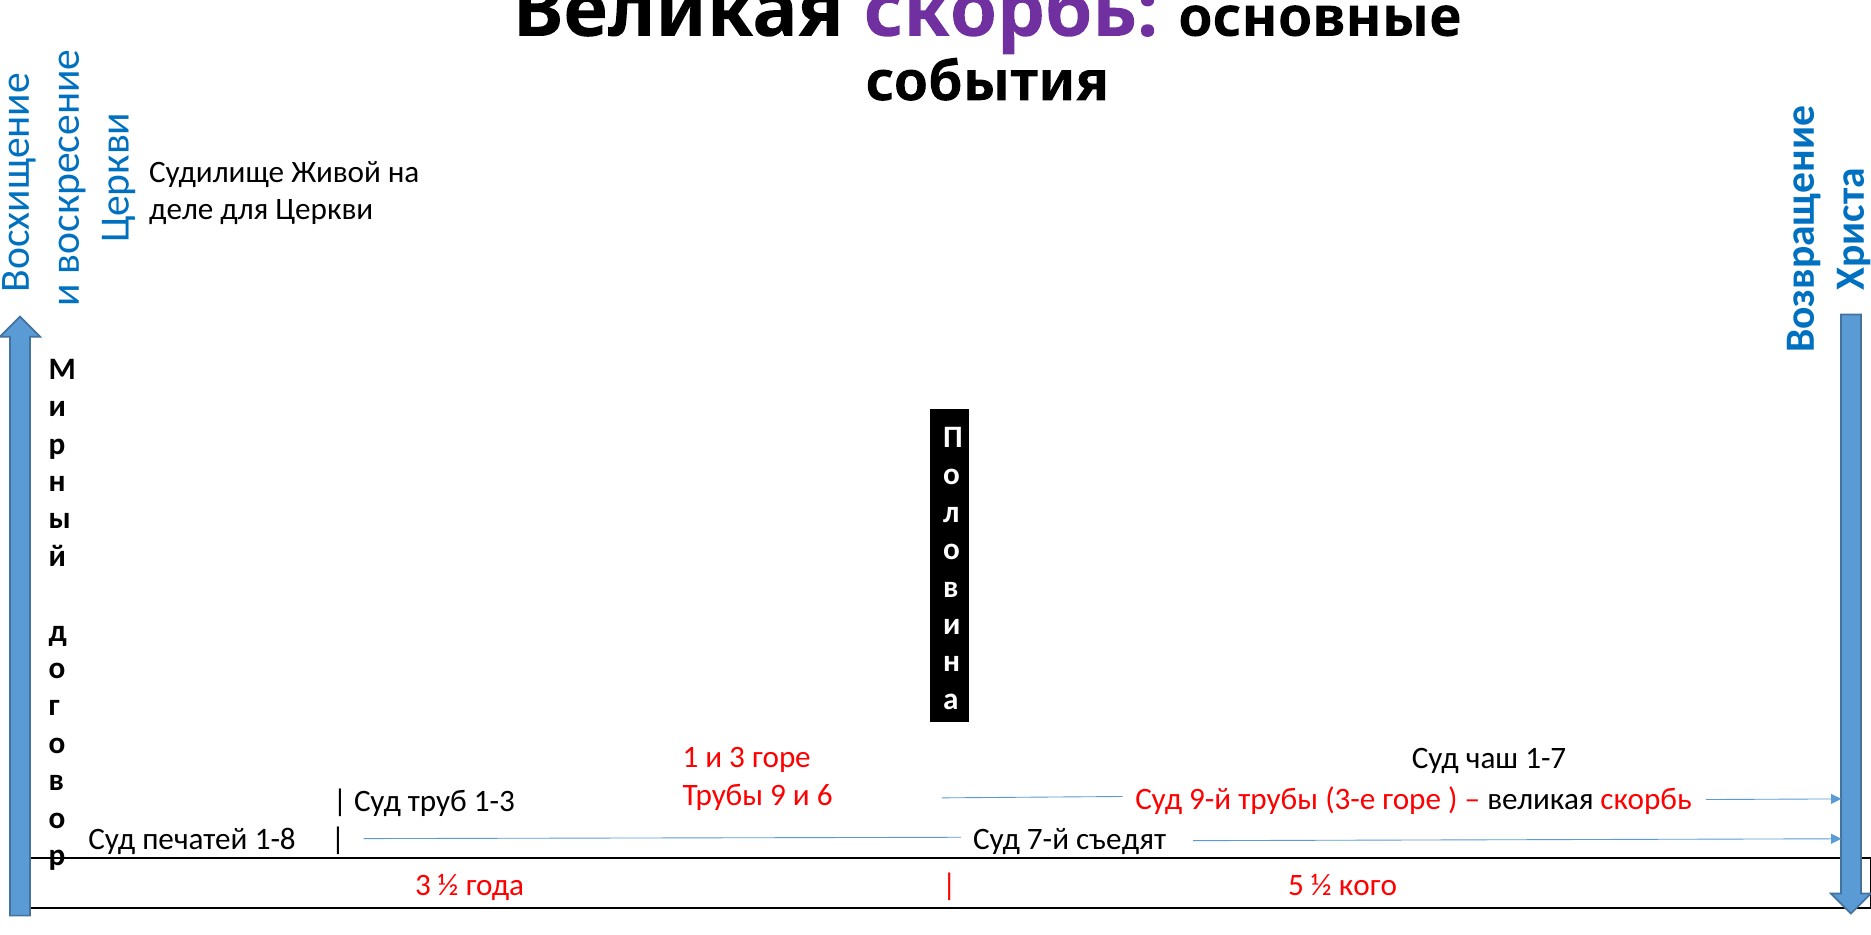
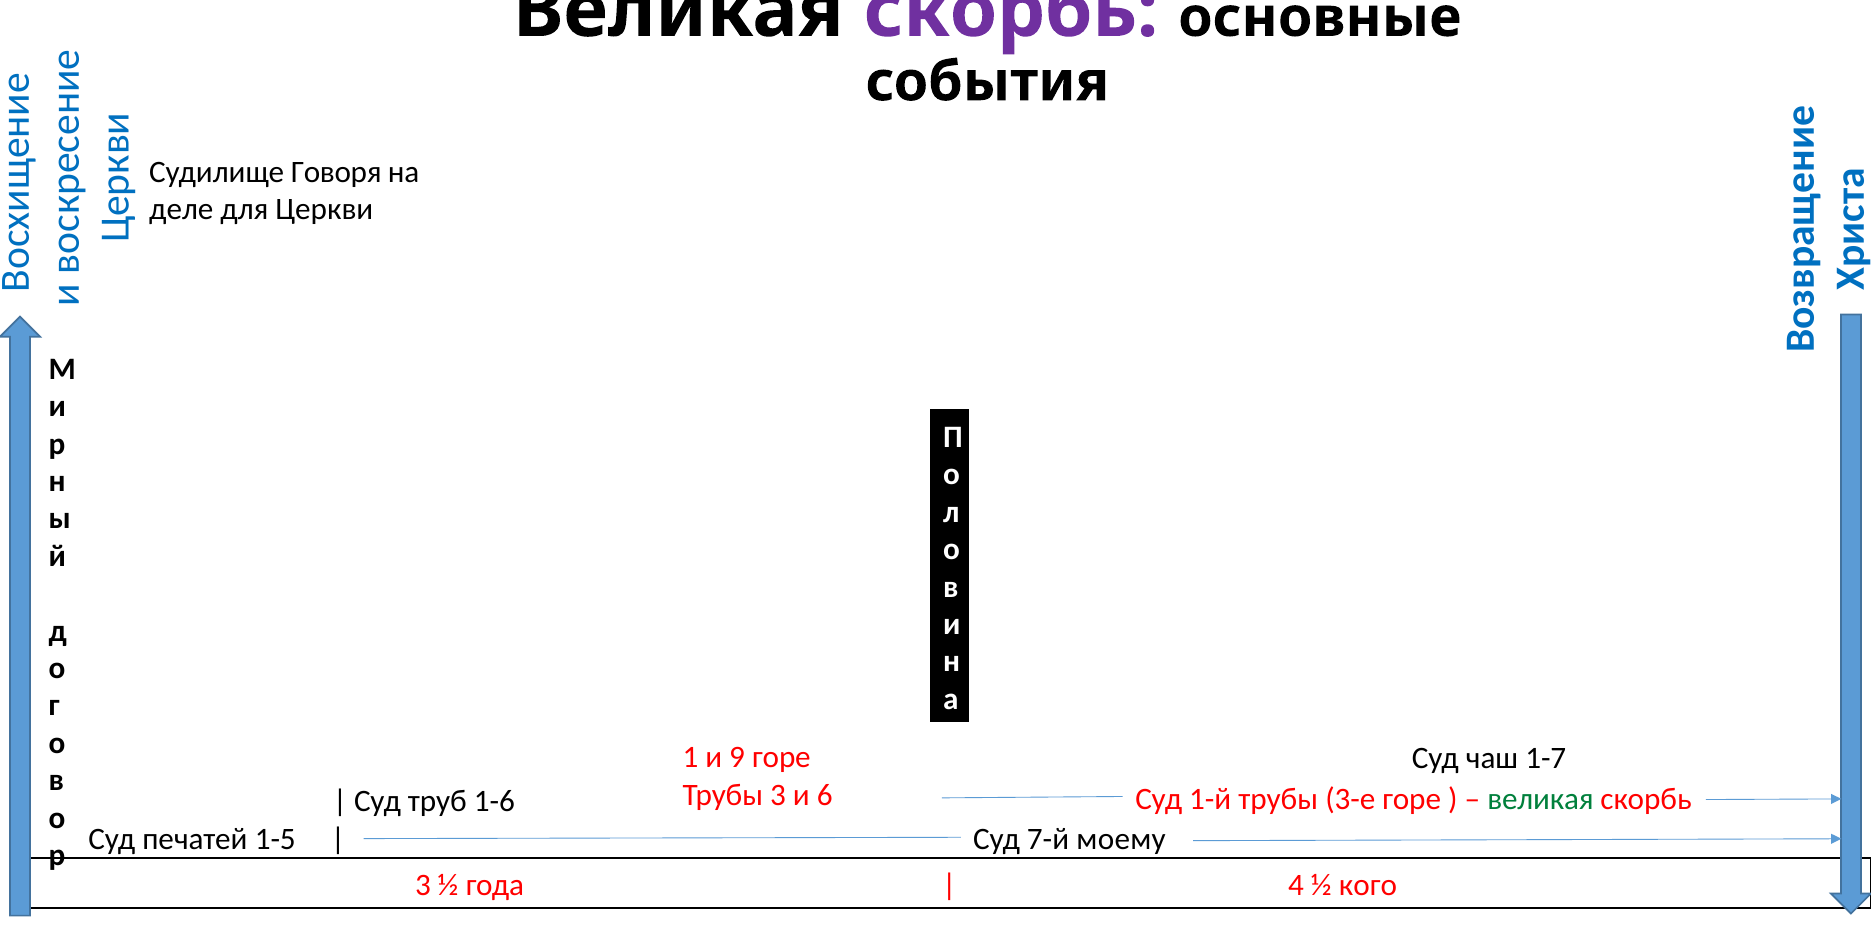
Живой: Живой -> Говоря
и 3: 3 -> 9
Трубы 9: 9 -> 3
9-й: 9-й -> 1-й
великая at (1540, 800) colour: black -> green
1-3: 1-3 -> 1-6
1-8: 1-8 -> 1-5
съедят: съедят -> моему
5: 5 -> 4
